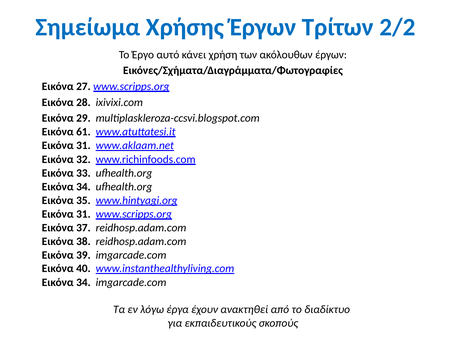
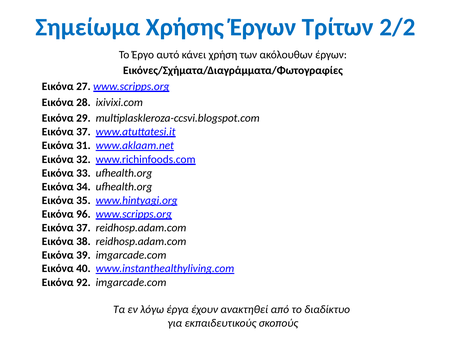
61 at (83, 131): 61 -> 37
31 at (83, 214): 31 -> 96
34 at (83, 282): 34 -> 92
